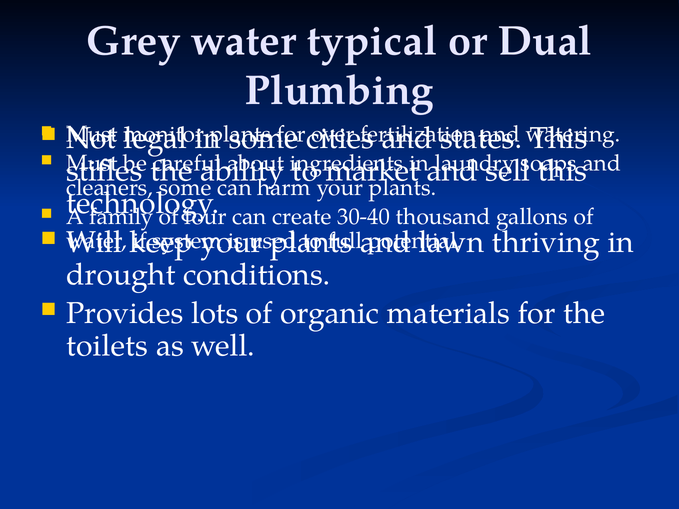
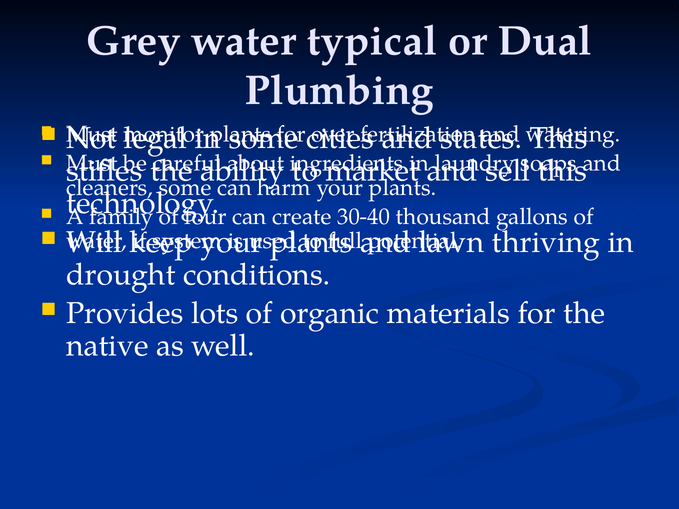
toilets: toilets -> native
